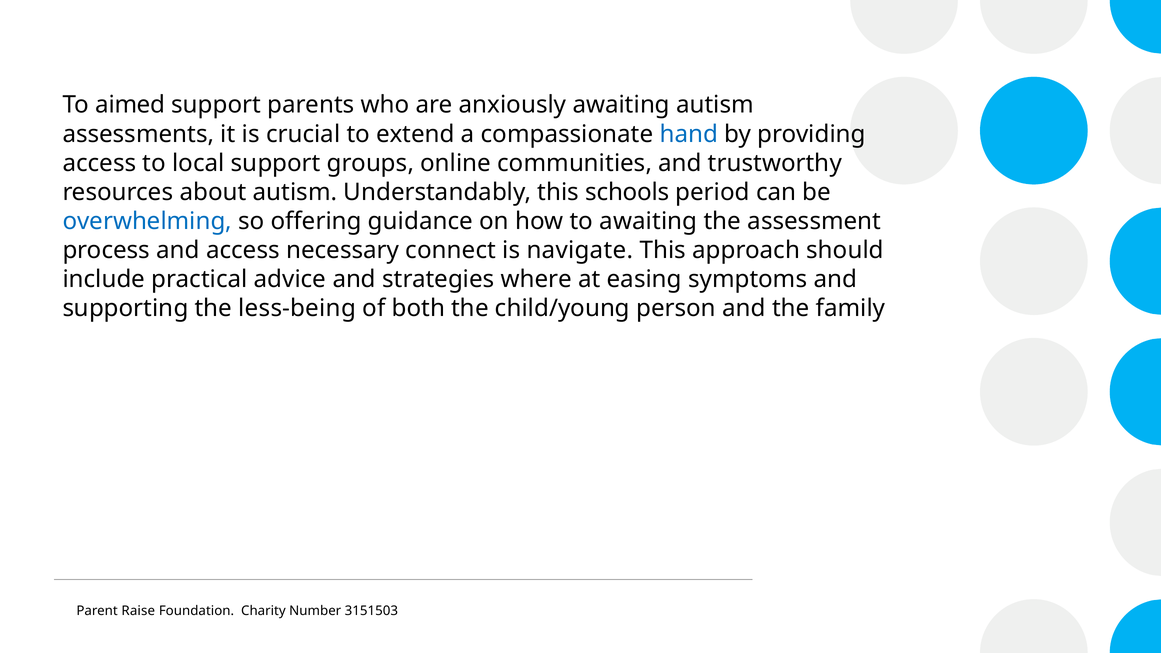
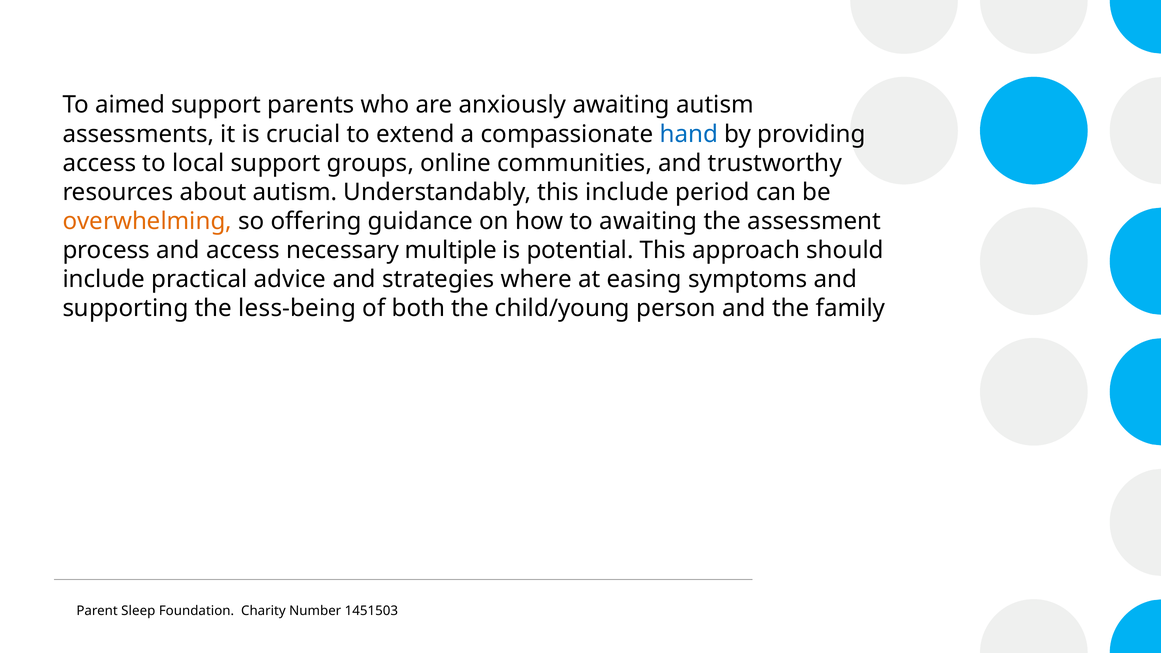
this schools: schools -> include
overwhelming colour: blue -> orange
connect: connect -> multiple
navigate: navigate -> potential
Raise: Raise -> Sleep
3151503: 3151503 -> 1451503
